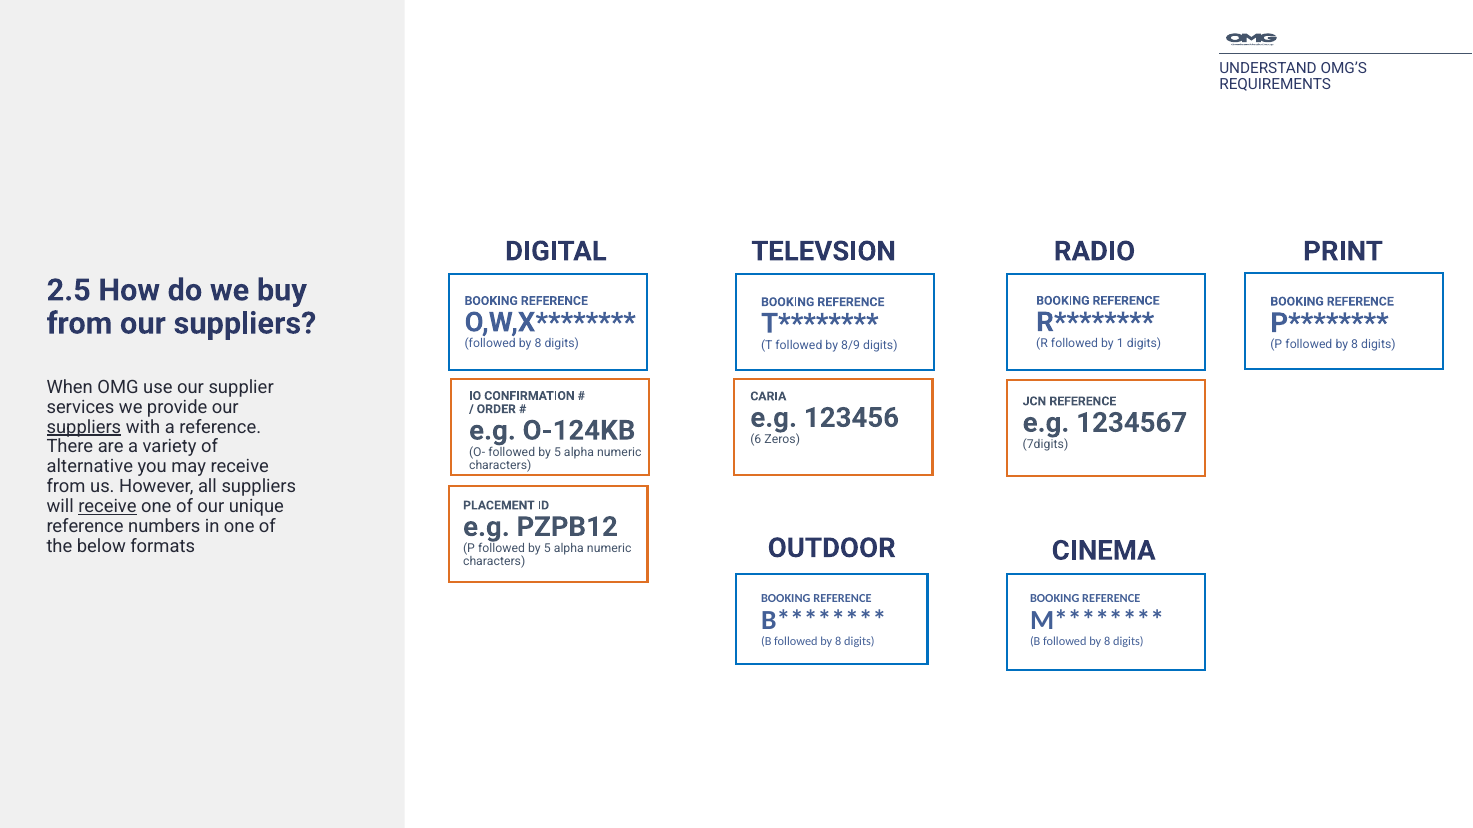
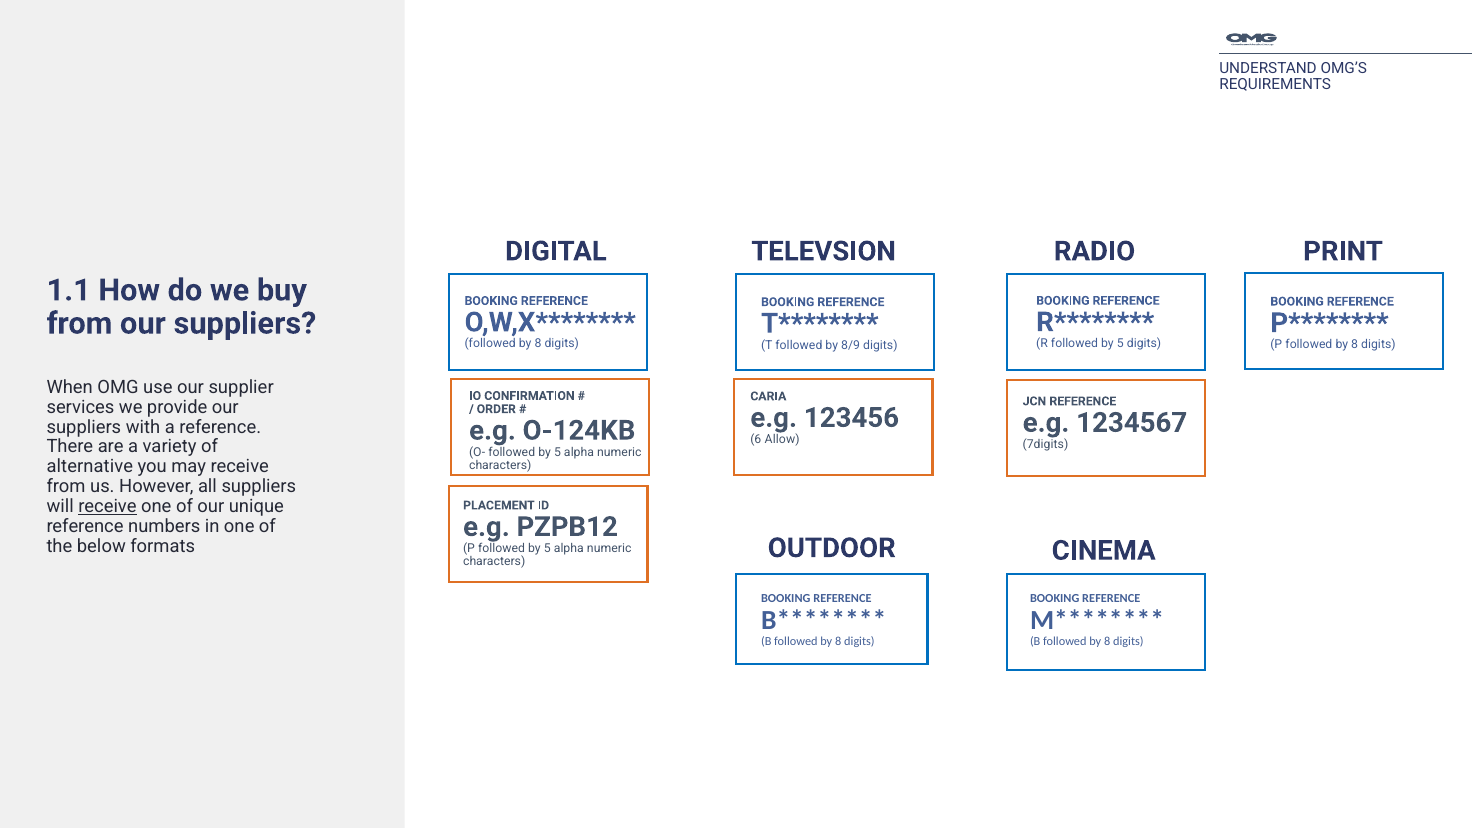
2.5: 2.5 -> 1.1
R followed by 1: 1 -> 5
suppliers at (84, 427) underline: present -> none
Zeros: Zeros -> Allow
